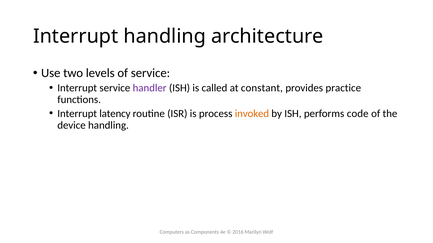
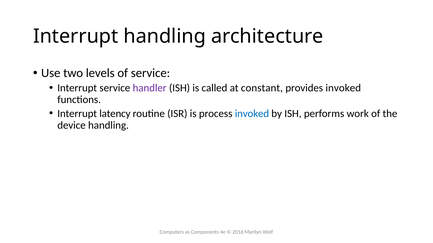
provides practice: practice -> invoked
invoked at (252, 114) colour: orange -> blue
code: code -> work
